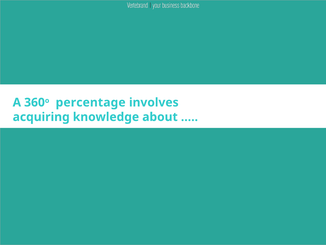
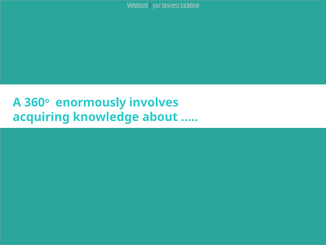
percentage: percentage -> enormously
